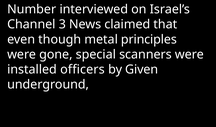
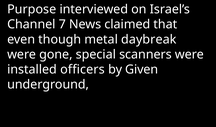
Number: Number -> Purpose
3: 3 -> 7
principles: principles -> daybreak
